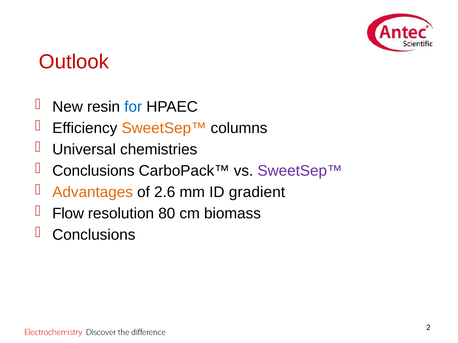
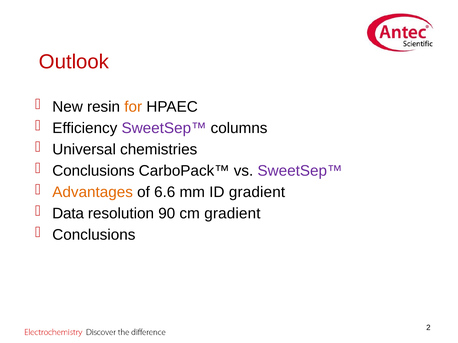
for colour: blue -> orange
SweetSep™ at (164, 128) colour: orange -> purple
2.6: 2.6 -> 6.6
Flow: Flow -> Data
80: 80 -> 90
cm biomass: biomass -> gradient
